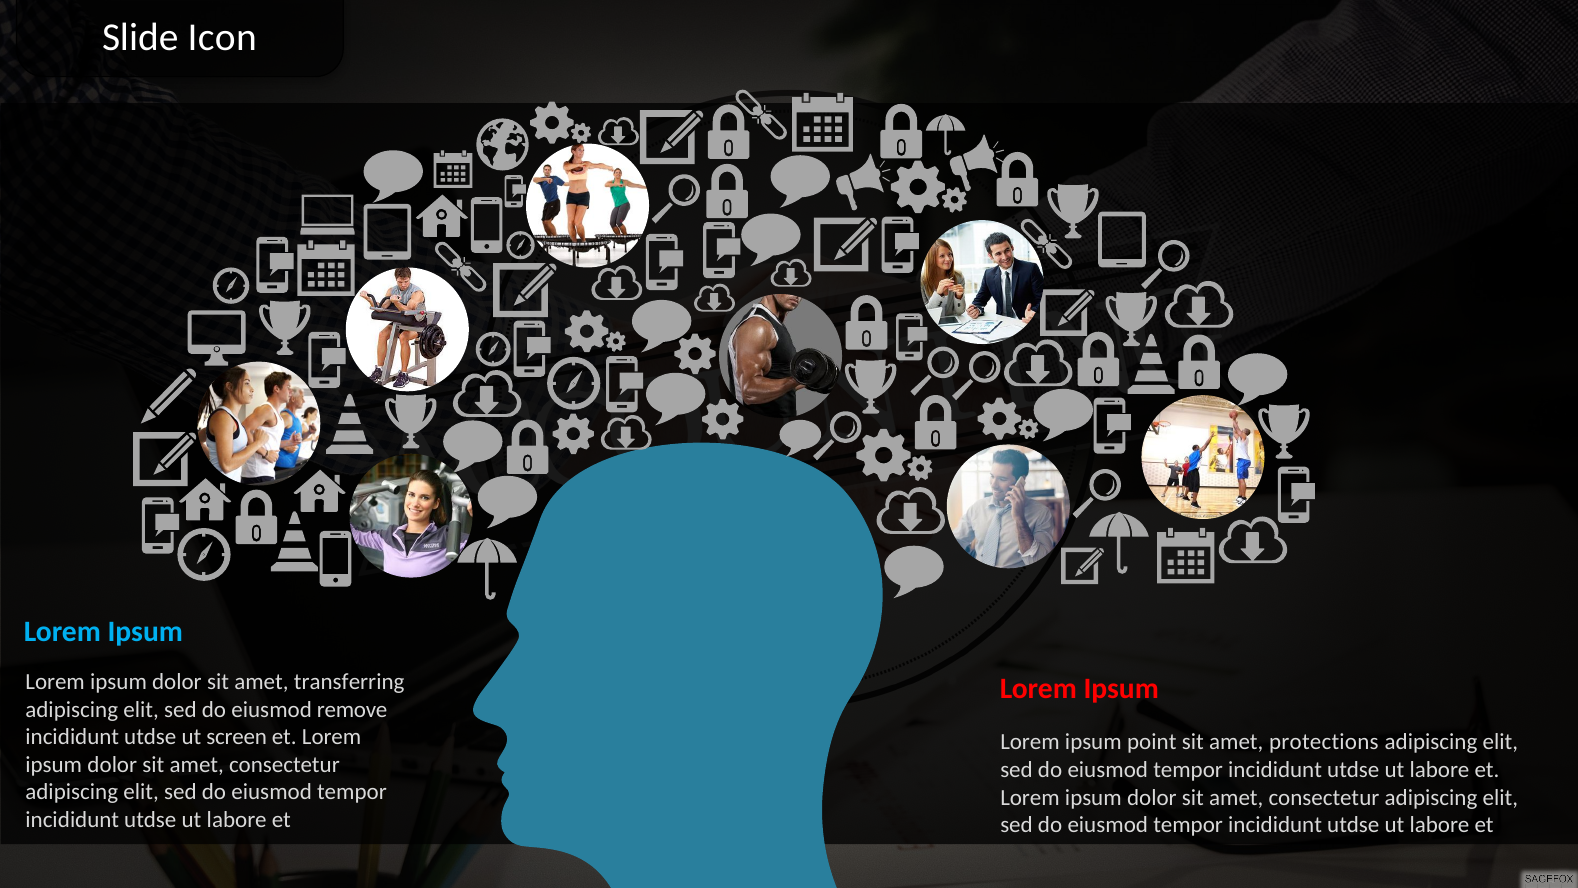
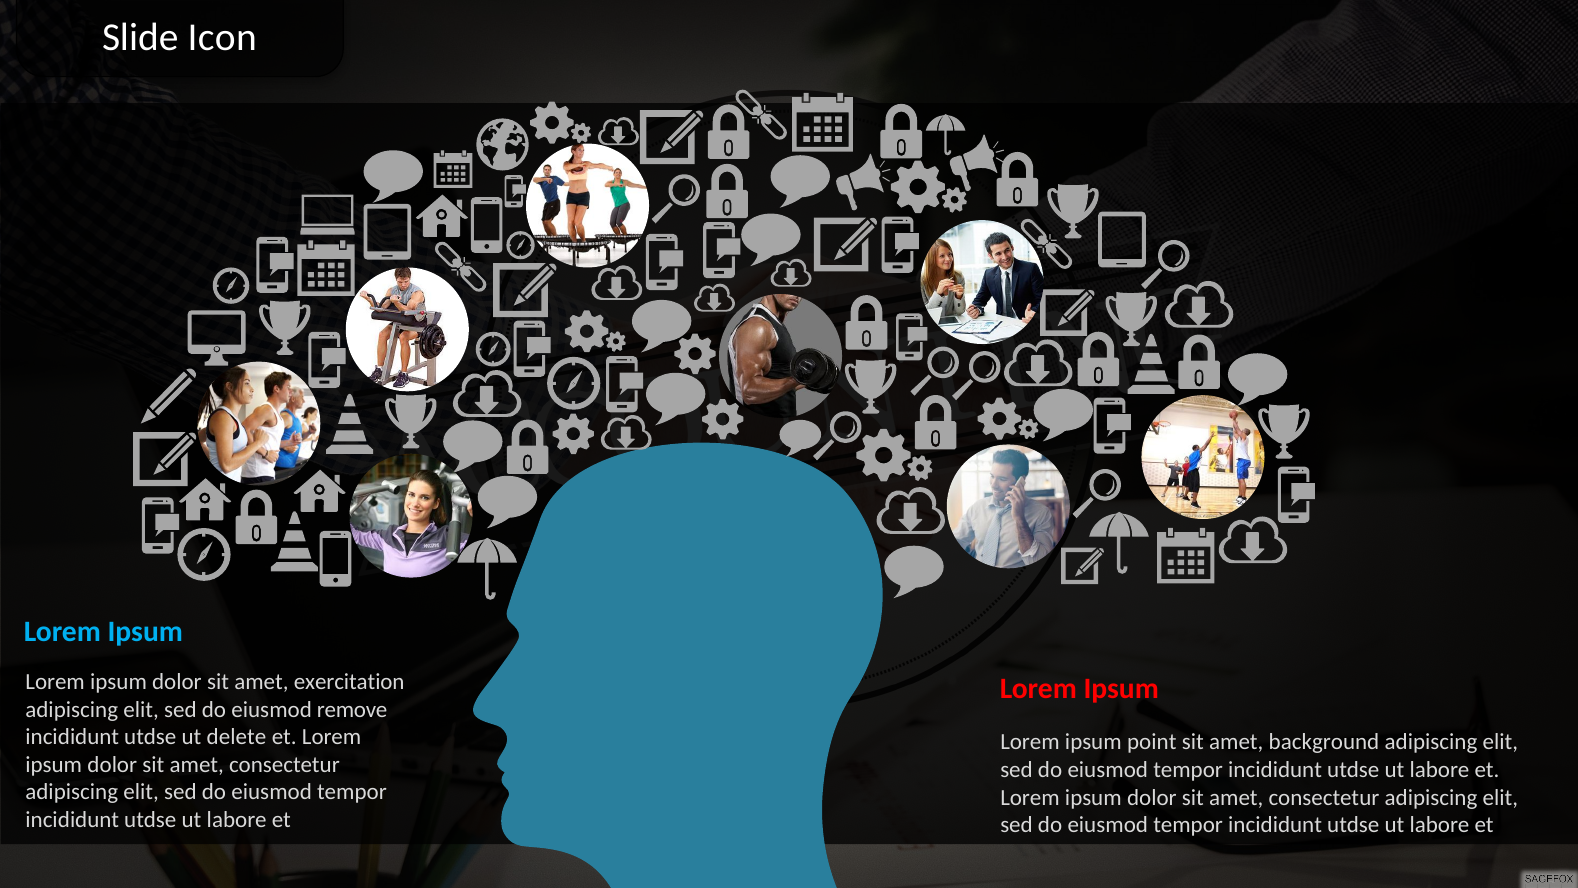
transferring: transferring -> exercitation
screen: screen -> delete
protections: protections -> background
